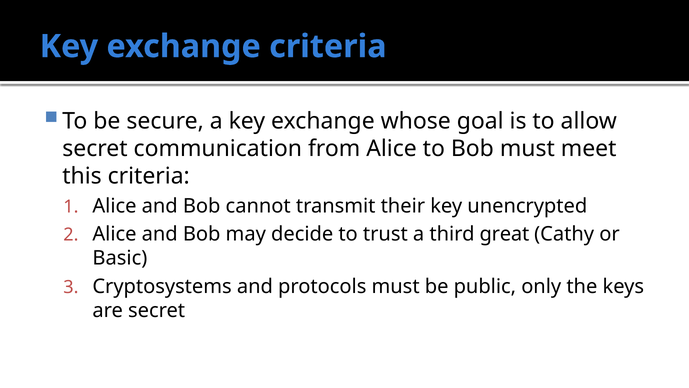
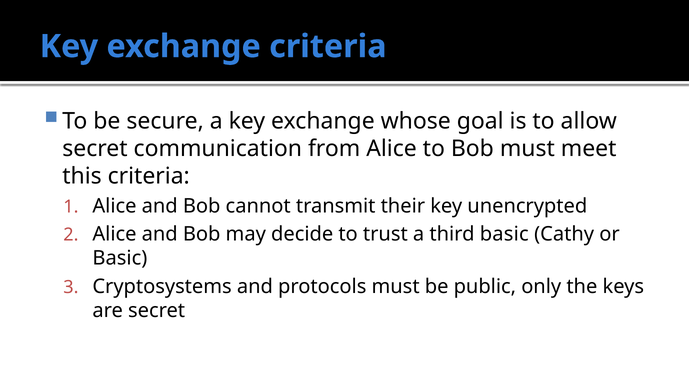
third great: great -> basic
